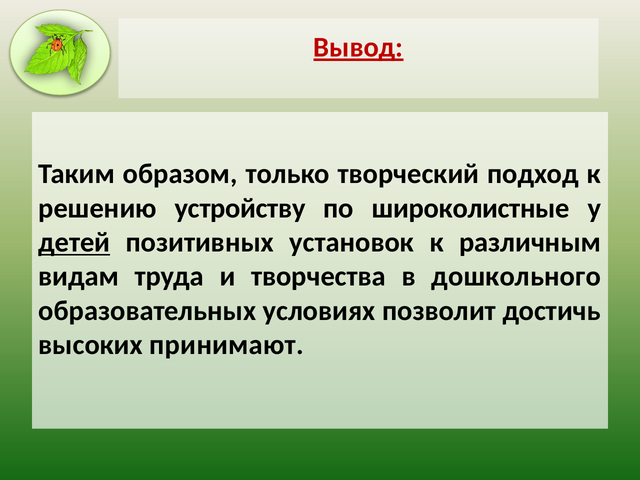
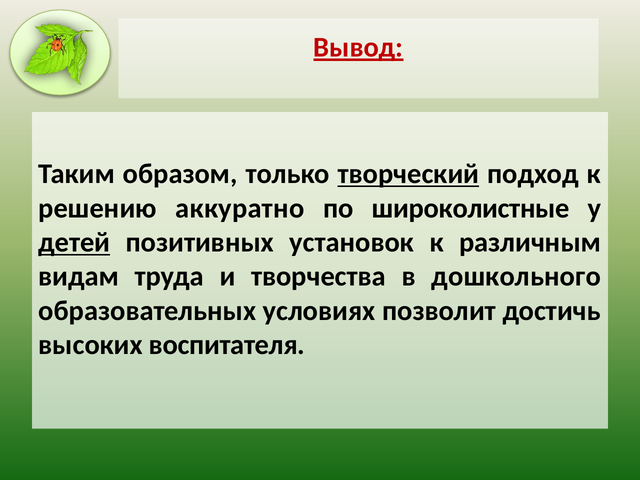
творческий underline: none -> present
устройству: устройству -> аккуратно
принимают: принимают -> воспитателя
